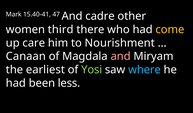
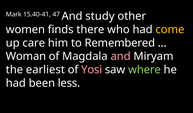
cadre: cadre -> study
third: third -> finds
Nourishment: Nourishment -> Remembered
Canaan: Canaan -> Woman
Yosi colour: light green -> pink
where colour: light blue -> light green
